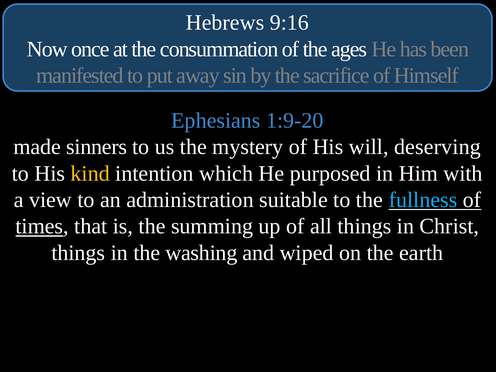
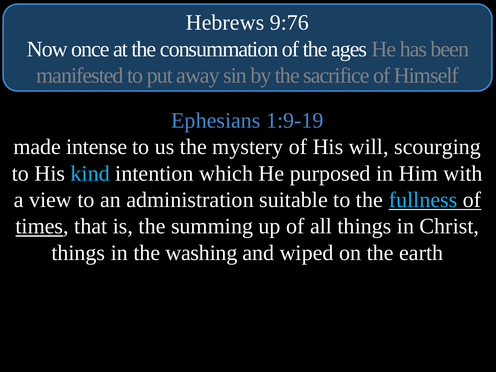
9:16: 9:16 -> 9:76
1:9-20: 1:9-20 -> 1:9-19
sinners: sinners -> intense
deserving: deserving -> scourging
kind colour: yellow -> light blue
